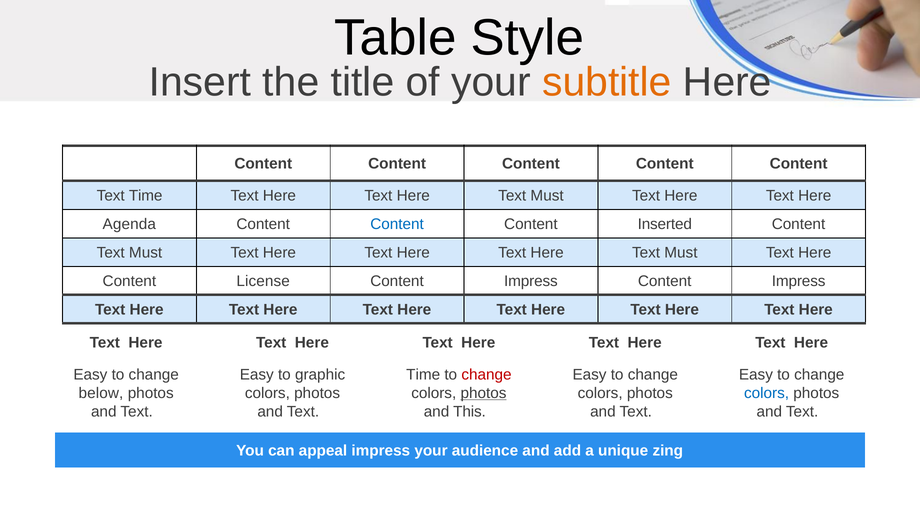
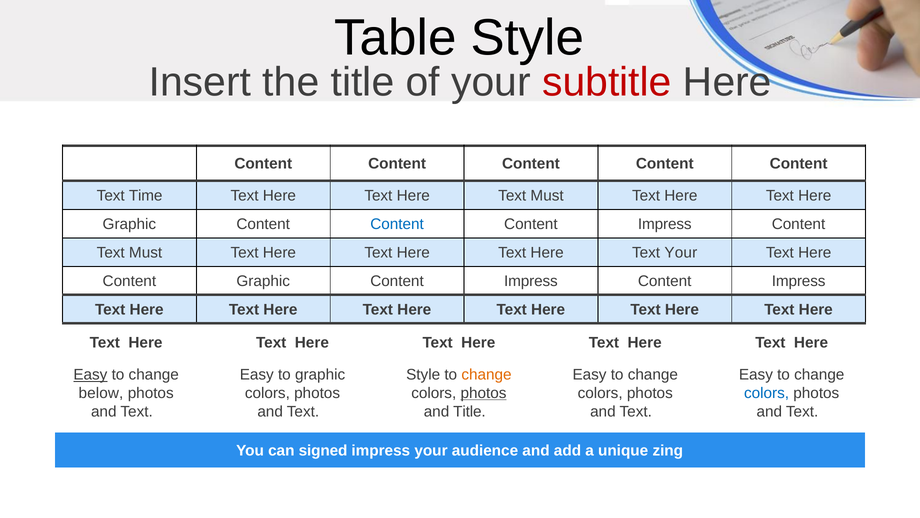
subtitle colour: orange -> red
Agenda at (129, 224): Agenda -> Graphic
Inserted at (665, 224): Inserted -> Impress
Must at (681, 252): Must -> Your
Content License: License -> Graphic
Easy at (90, 374) underline: none -> present
Time at (423, 374): Time -> Style
change at (487, 374) colour: red -> orange
and This: This -> Title
appeal: appeal -> signed
